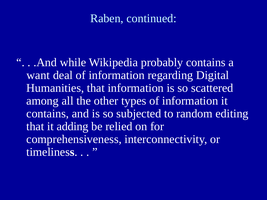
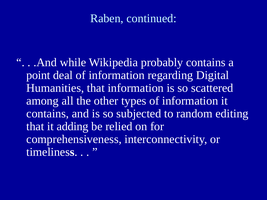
want: want -> point
